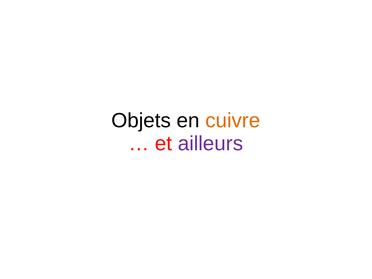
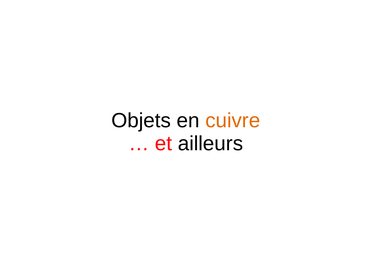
ailleurs colour: purple -> black
